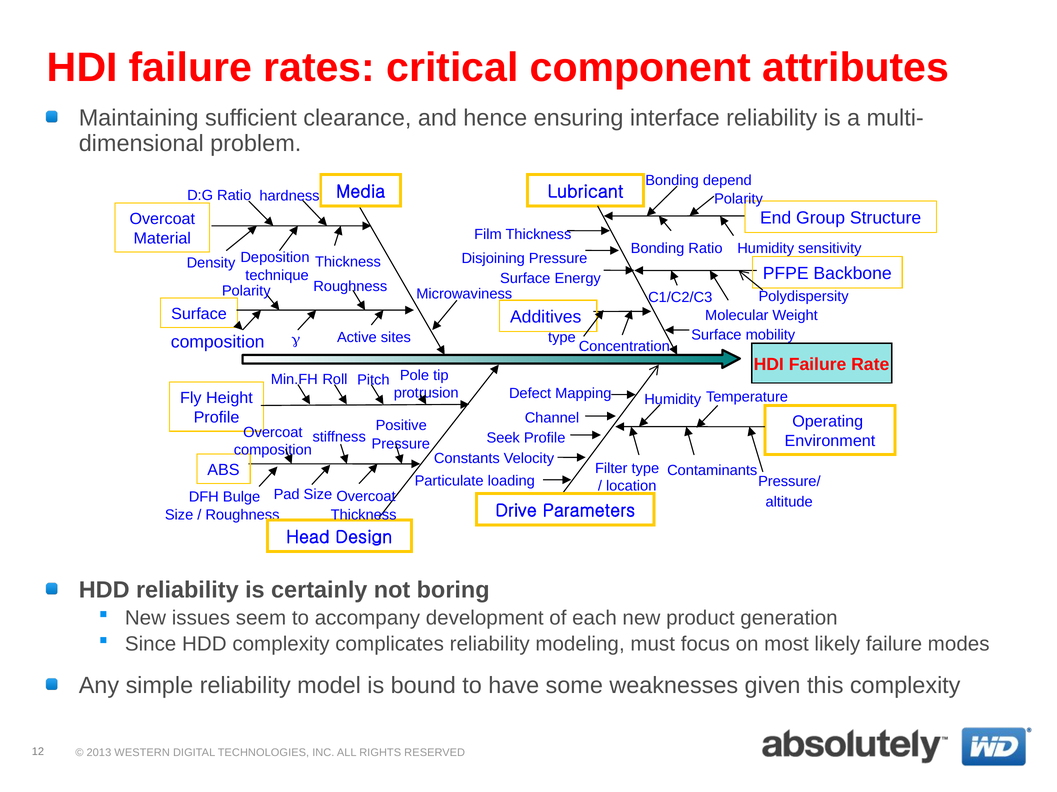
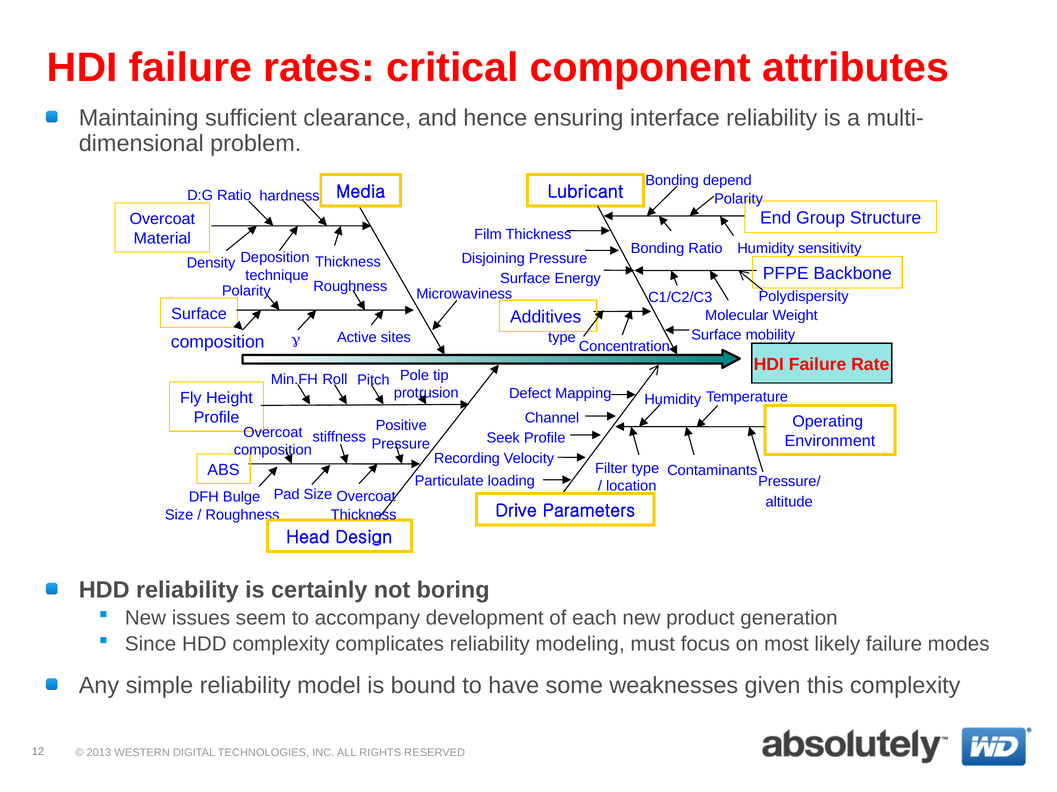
Constants: Constants -> Recording
